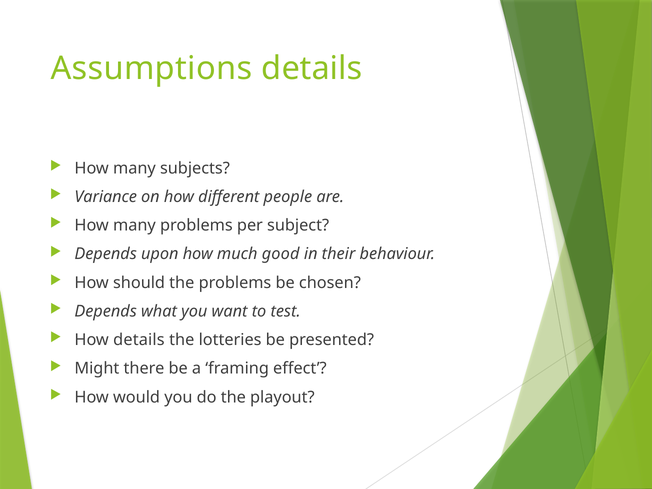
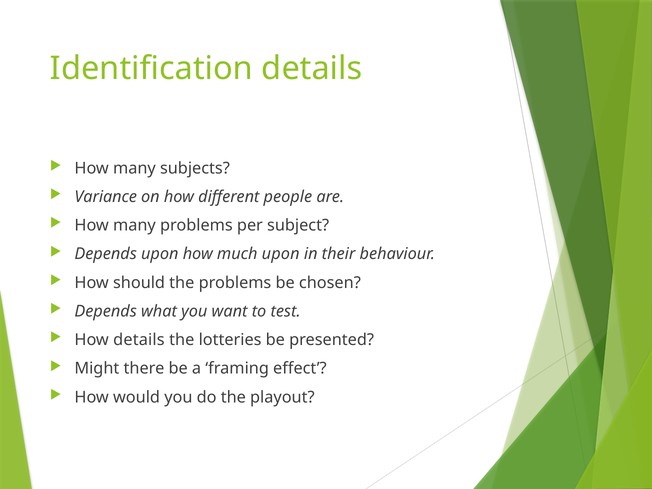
Assumptions: Assumptions -> Identification
much good: good -> upon
